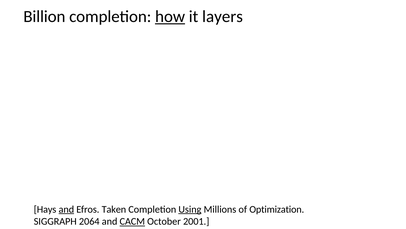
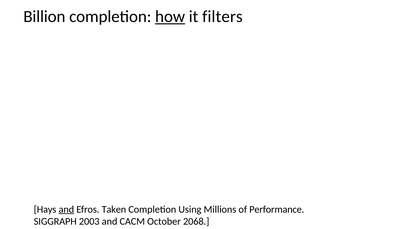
layers: layers -> filters
Using underline: present -> none
Optimization: Optimization -> Performance
2064: 2064 -> 2003
CACM underline: present -> none
2001: 2001 -> 2068
